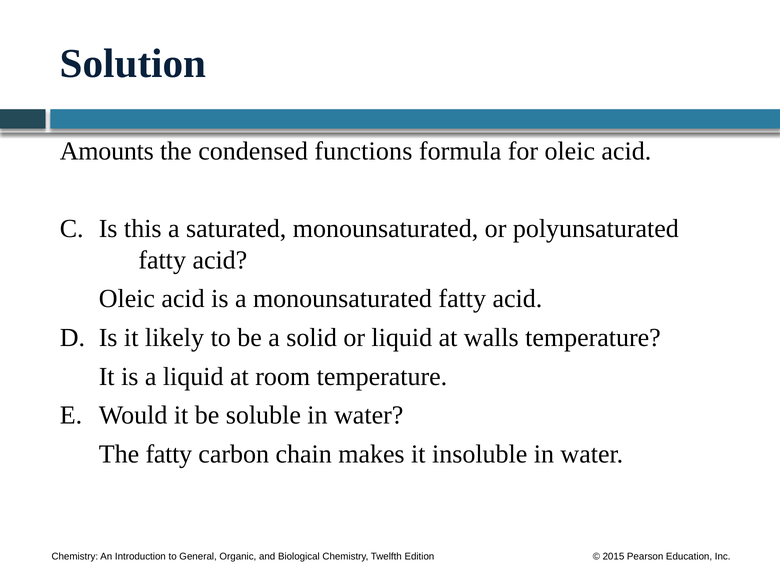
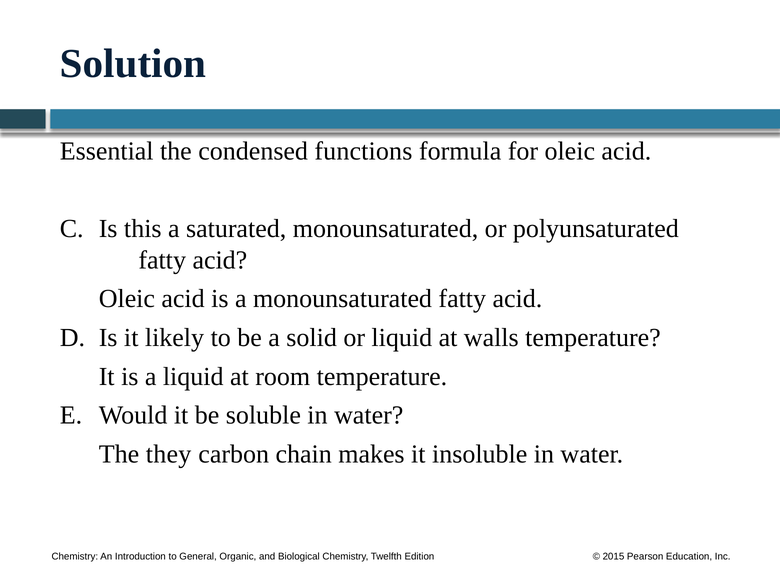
Amounts: Amounts -> Essential
The fatty: fatty -> they
